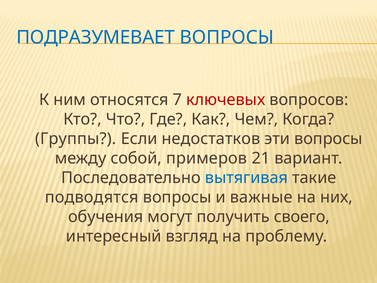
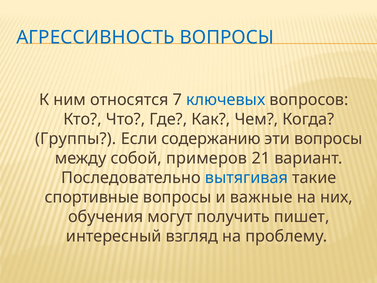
ПОДРАЗУМЕВАЕТ: ПОДРАЗУМЕВАЕТ -> АГРЕССИВНОСТЬ
ключевых colour: red -> blue
недостатков: недостатков -> содержанию
подводятся: подводятся -> спортивные
своего: своего -> пишет
